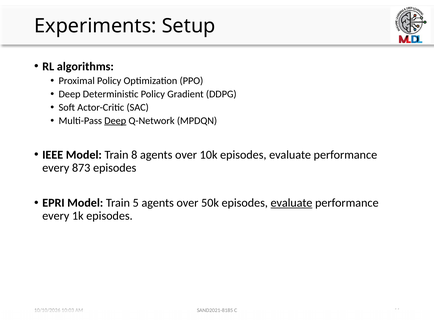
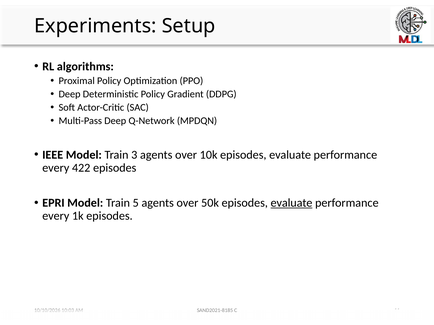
Deep at (115, 121) underline: present -> none
8: 8 -> 3
873: 873 -> 422
